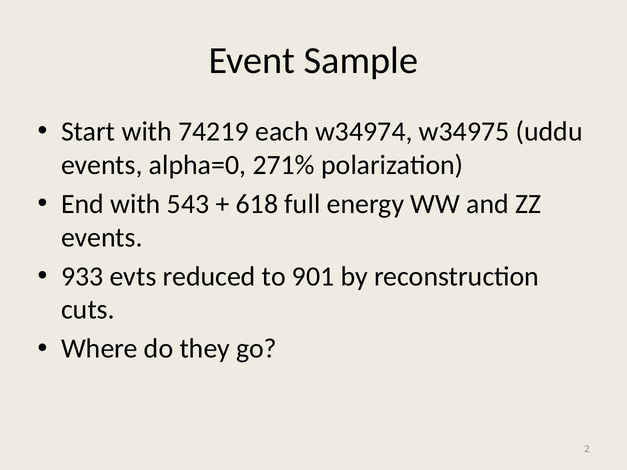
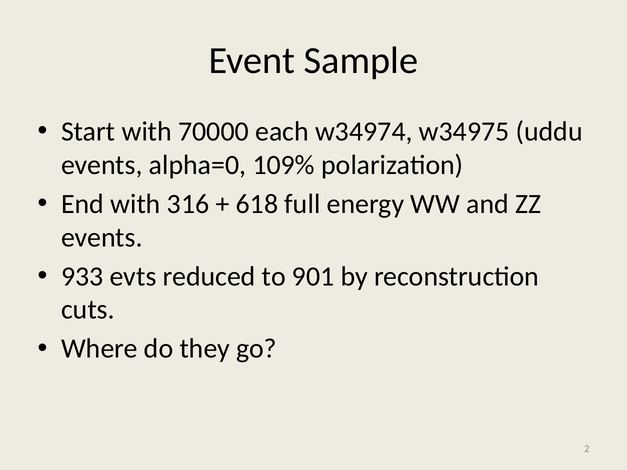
74219: 74219 -> 70000
271%: 271% -> 109%
543: 543 -> 316
